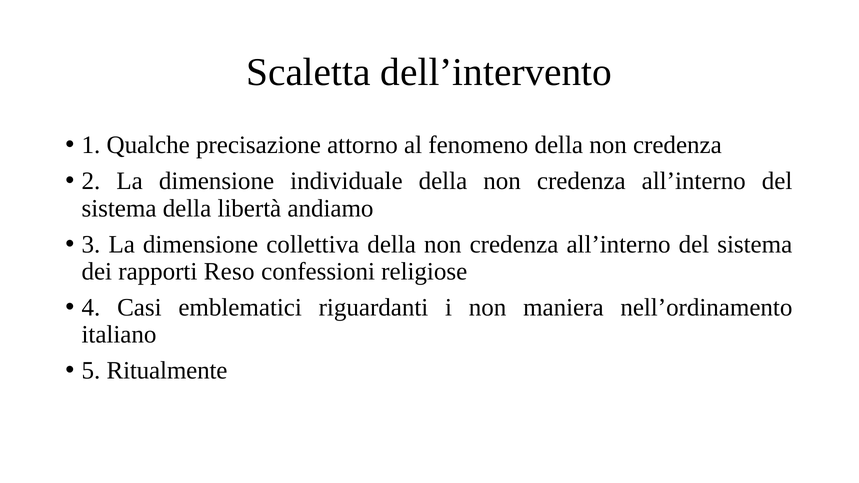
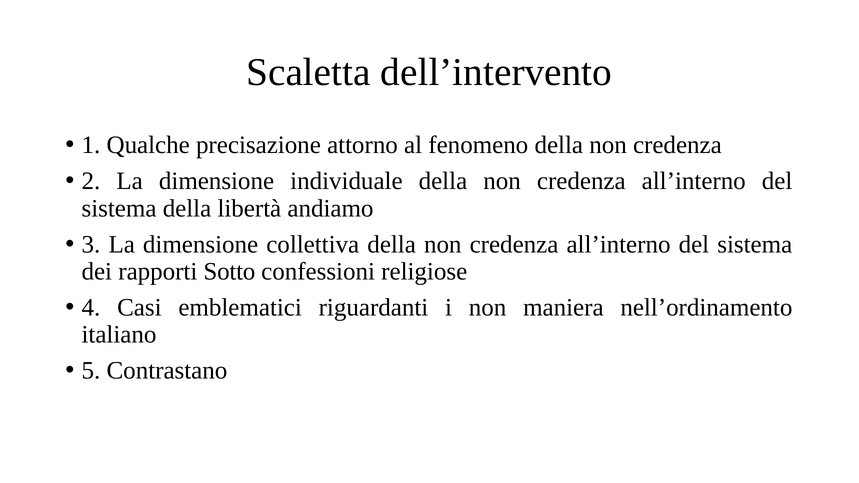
Reso: Reso -> Sotto
Ritualmente: Ritualmente -> Contrastano
